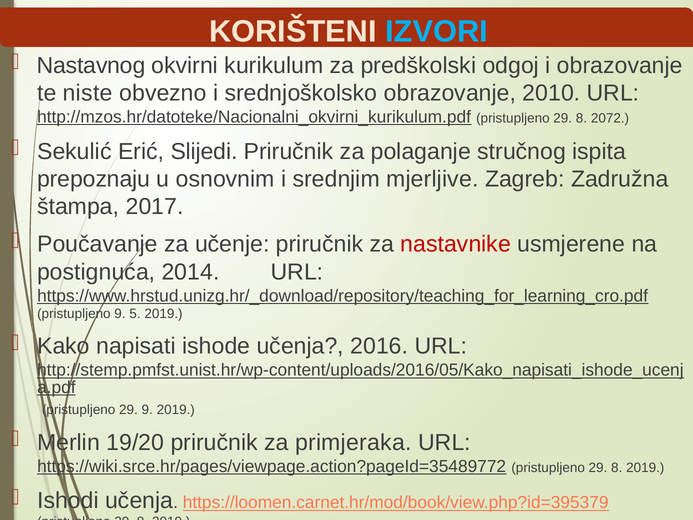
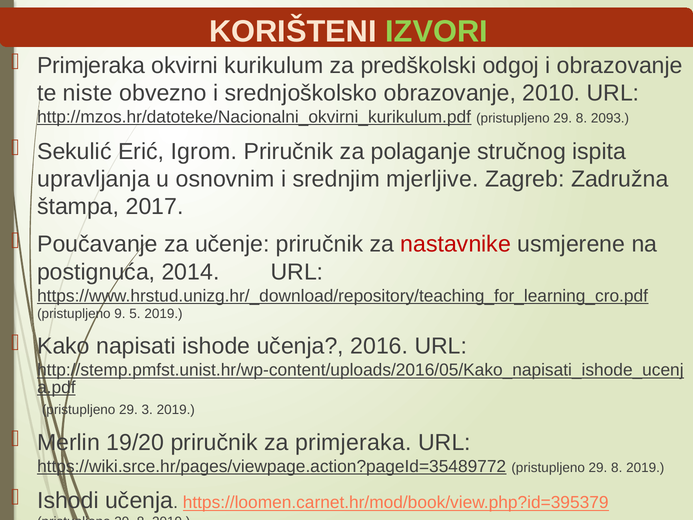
IZVORI colour: light blue -> light green
Nastavnog at (91, 65): Nastavnog -> Primjeraka
2072: 2072 -> 2093
Slijedi: Slijedi -> Igrom
prepoznaju: prepoznaju -> upravljanja
29 9: 9 -> 3
